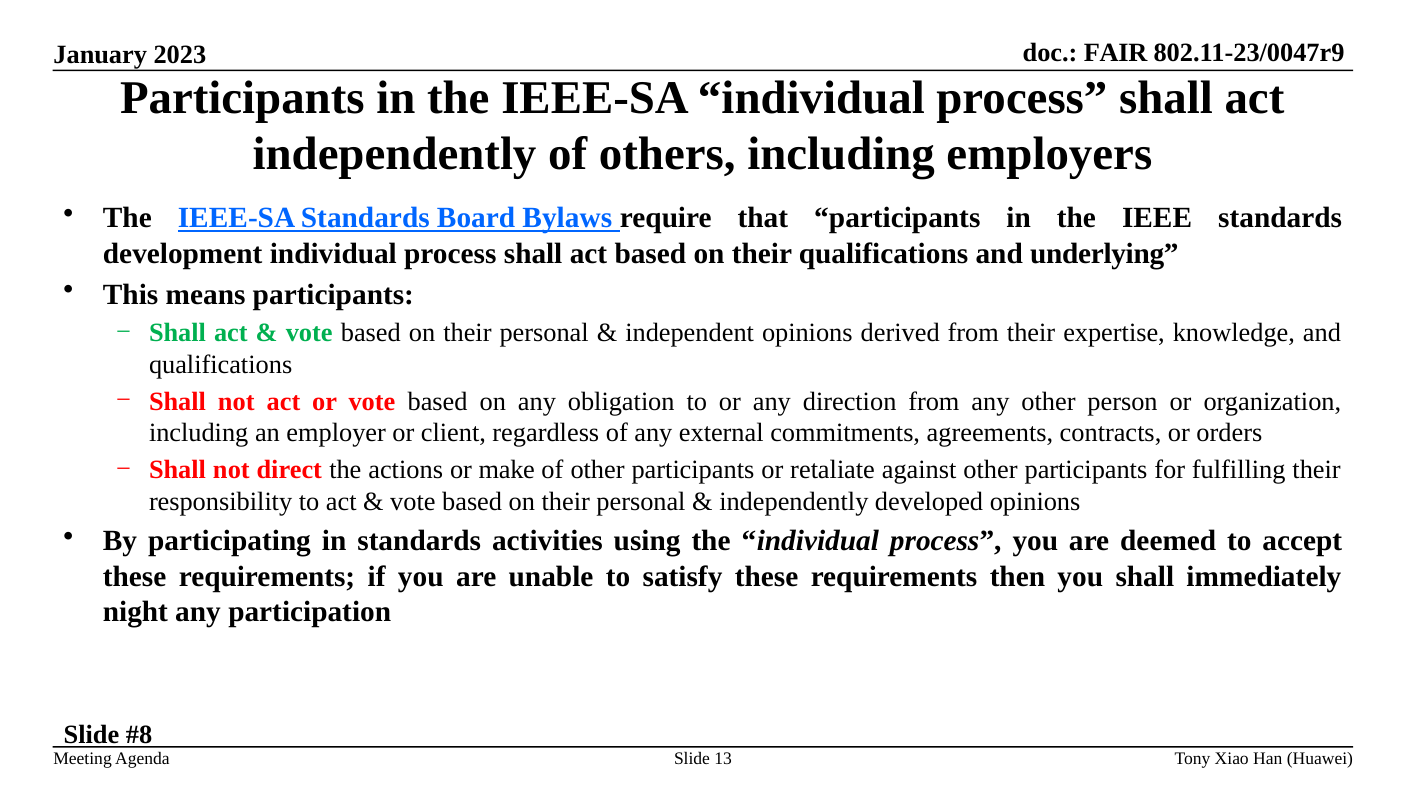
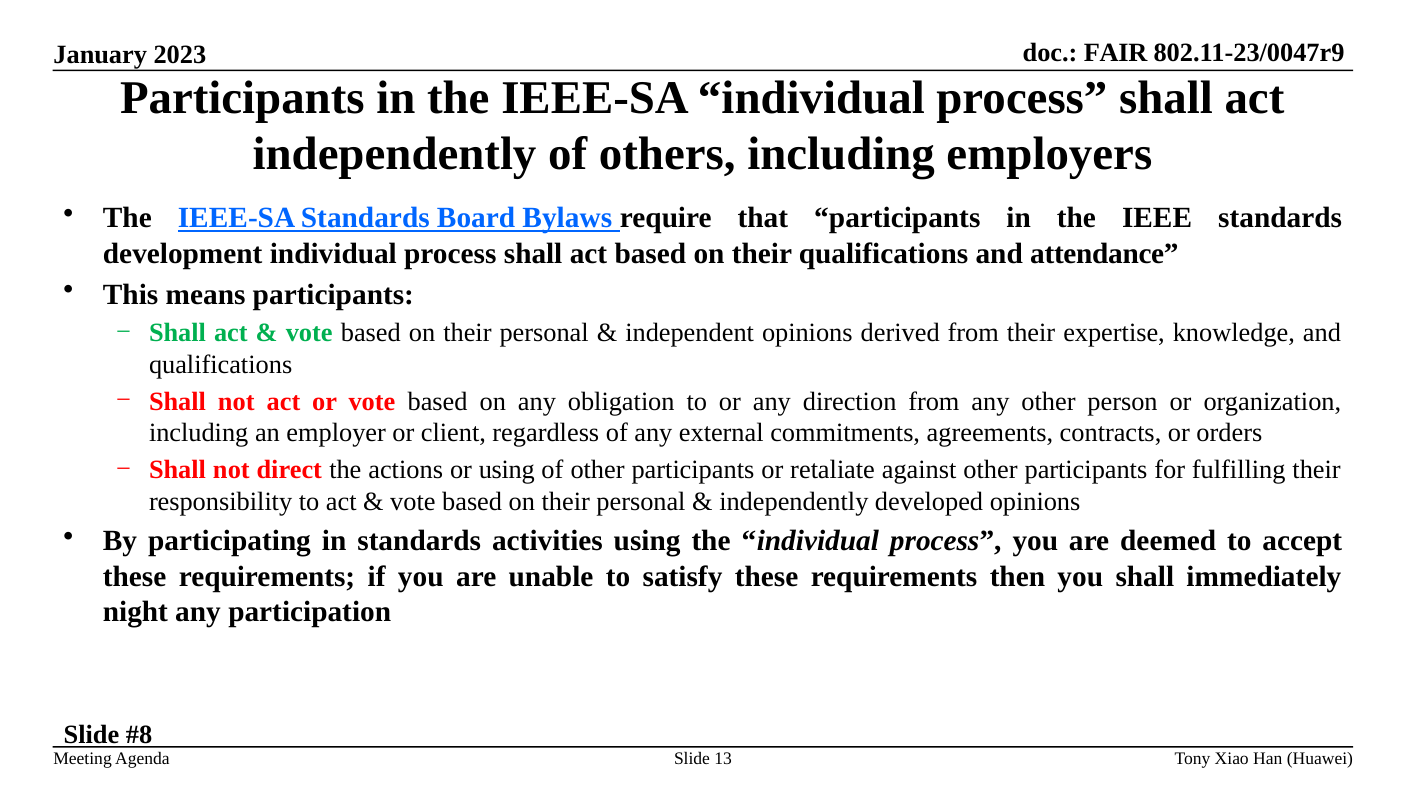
underlying: underlying -> attendance
or make: make -> using
